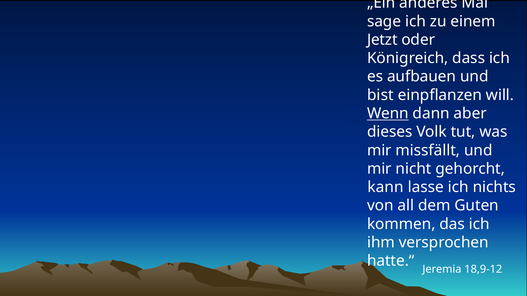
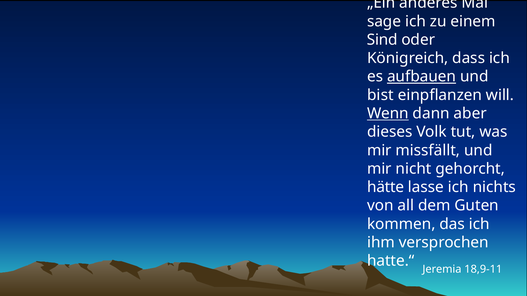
Jetzt: Jetzt -> Sind
aufbauen underline: none -> present
kann: kann -> hätte
18,9-12: 18,9-12 -> 18,9-11
